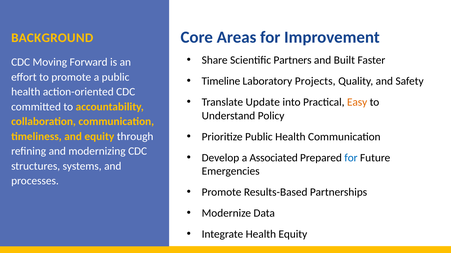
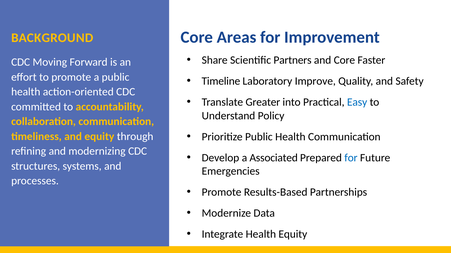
and Built: Built -> Core
Projects: Projects -> Improve
Update: Update -> Greater
Easy colour: orange -> blue
